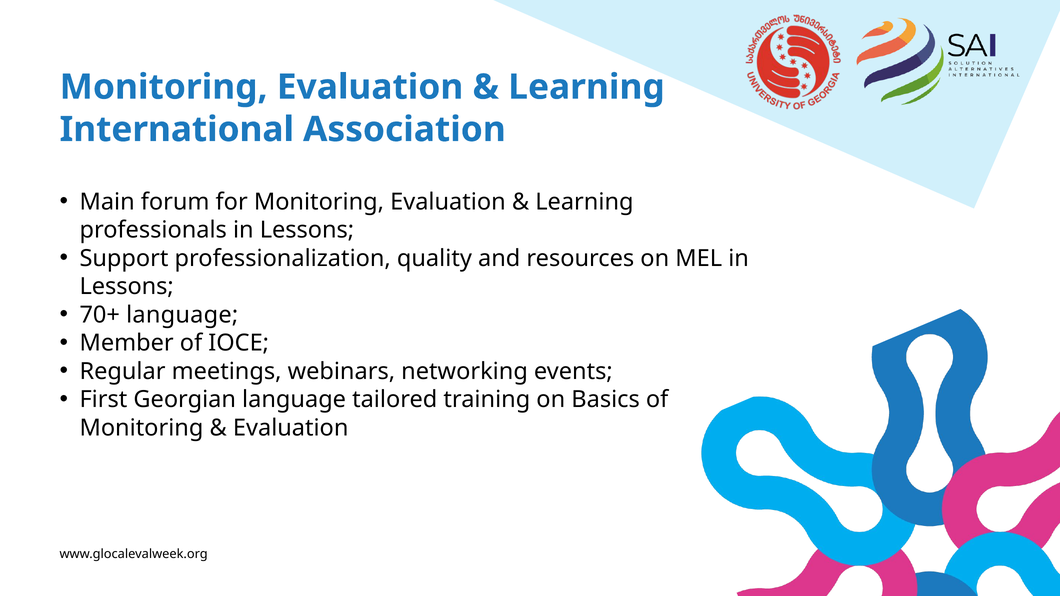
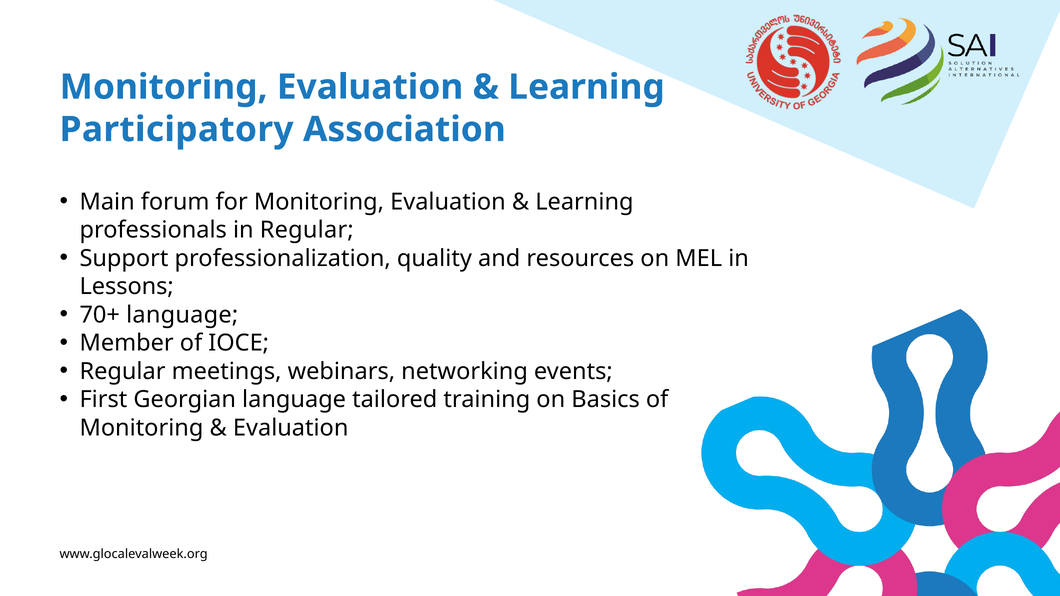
International: International -> Participatory
professionals in Lessons: Lessons -> Regular
